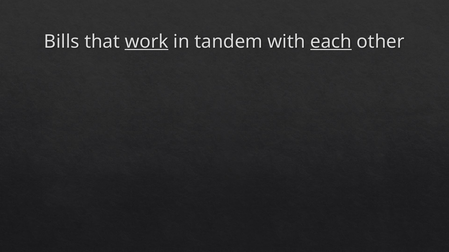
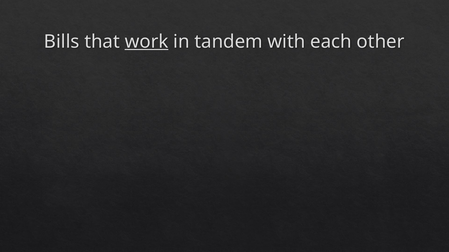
each underline: present -> none
